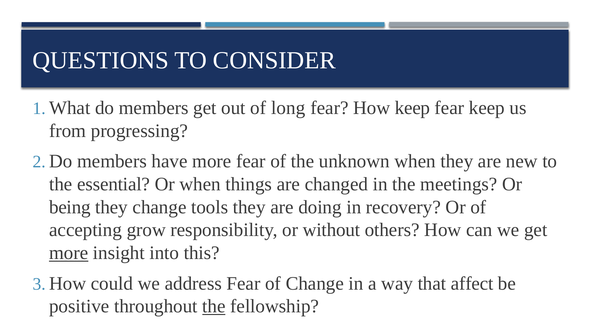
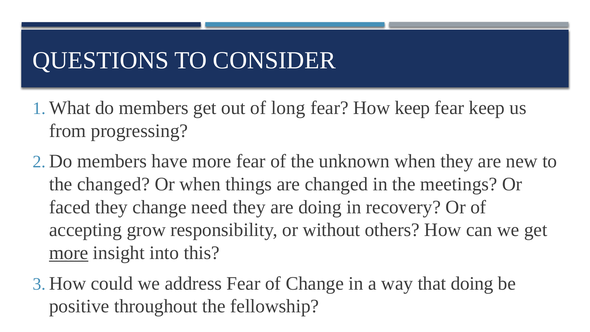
the essential: essential -> changed
being: being -> faced
tools: tools -> need
that affect: affect -> doing
the at (214, 306) underline: present -> none
